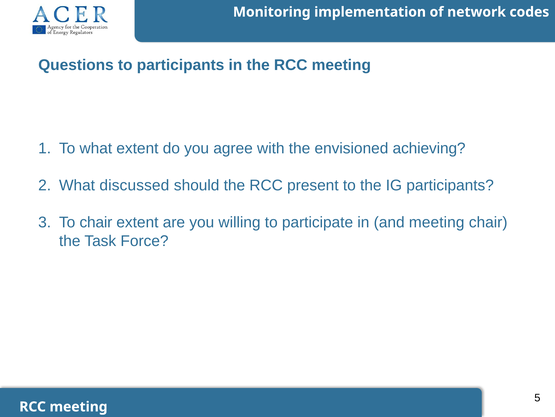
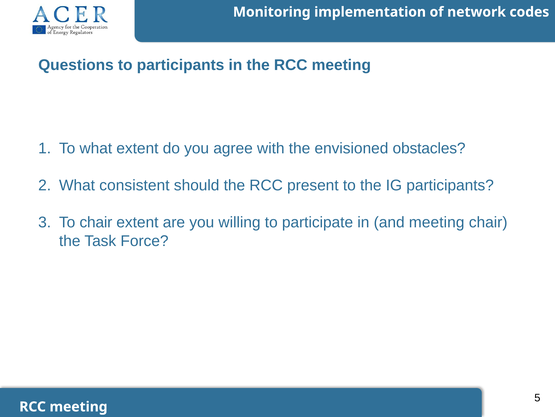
achieving: achieving -> obstacles
discussed: discussed -> consistent
